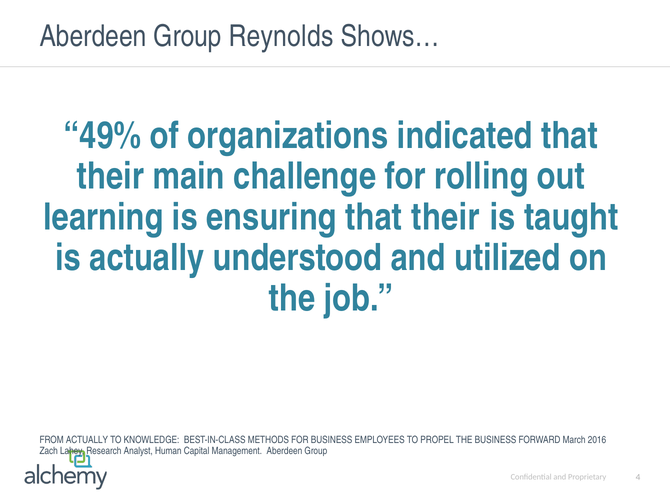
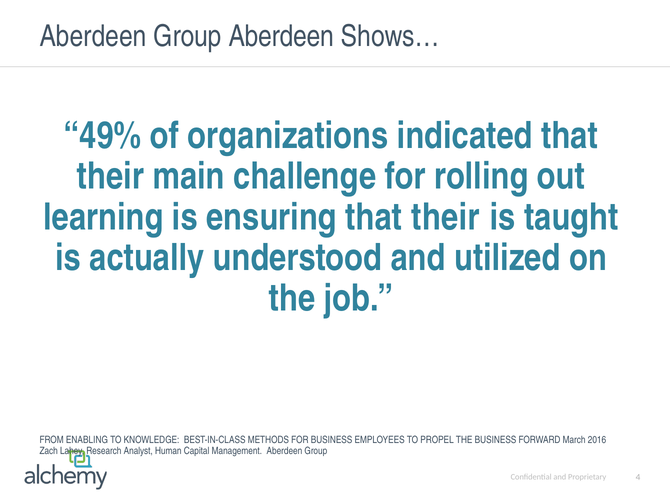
Reynolds at (281, 36): Reynolds -> Aberdeen
FROM ACTUALLY: ACTUALLY -> ENABLING
